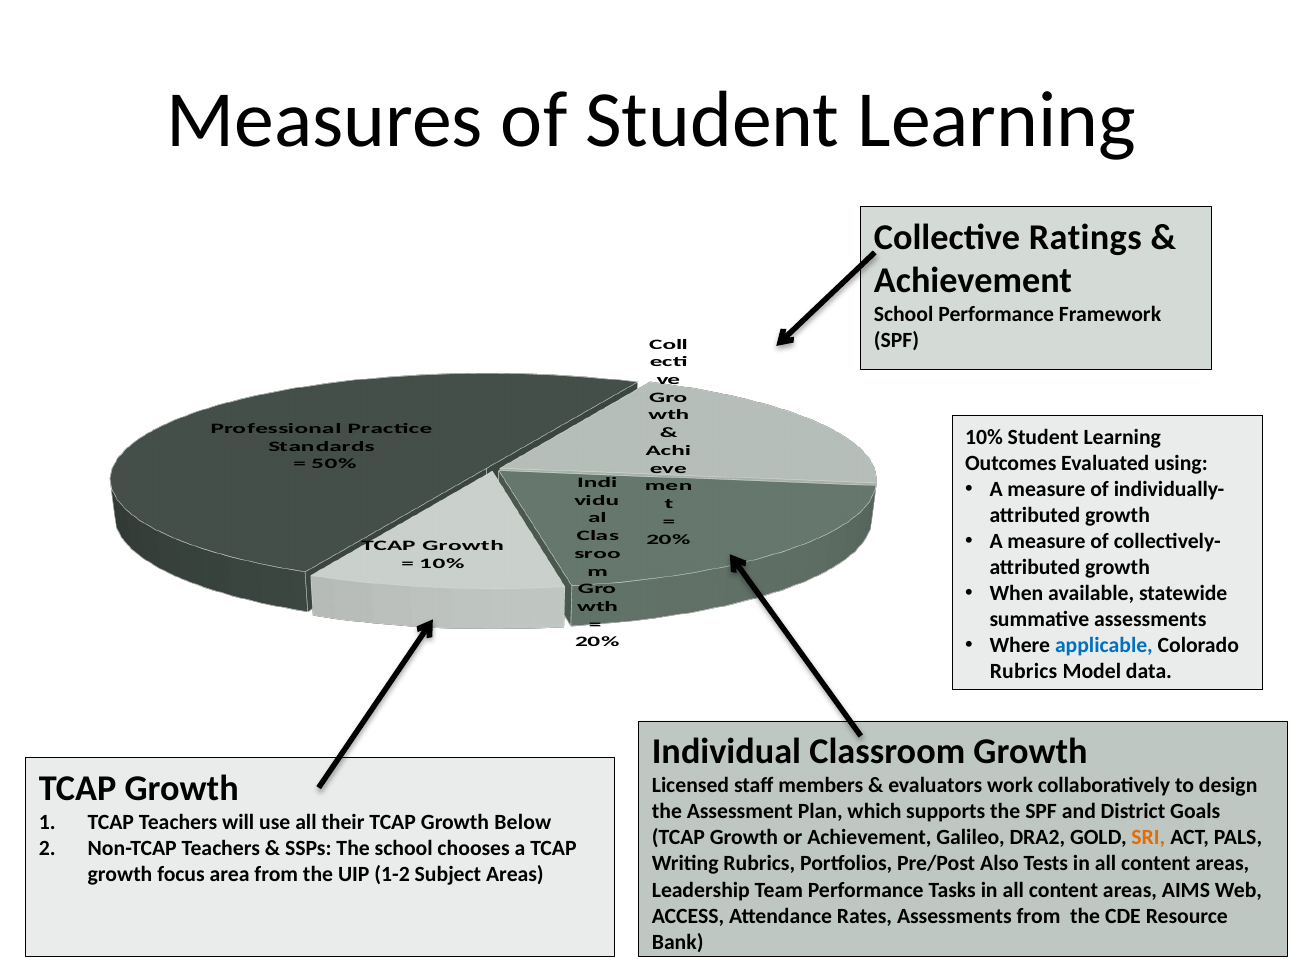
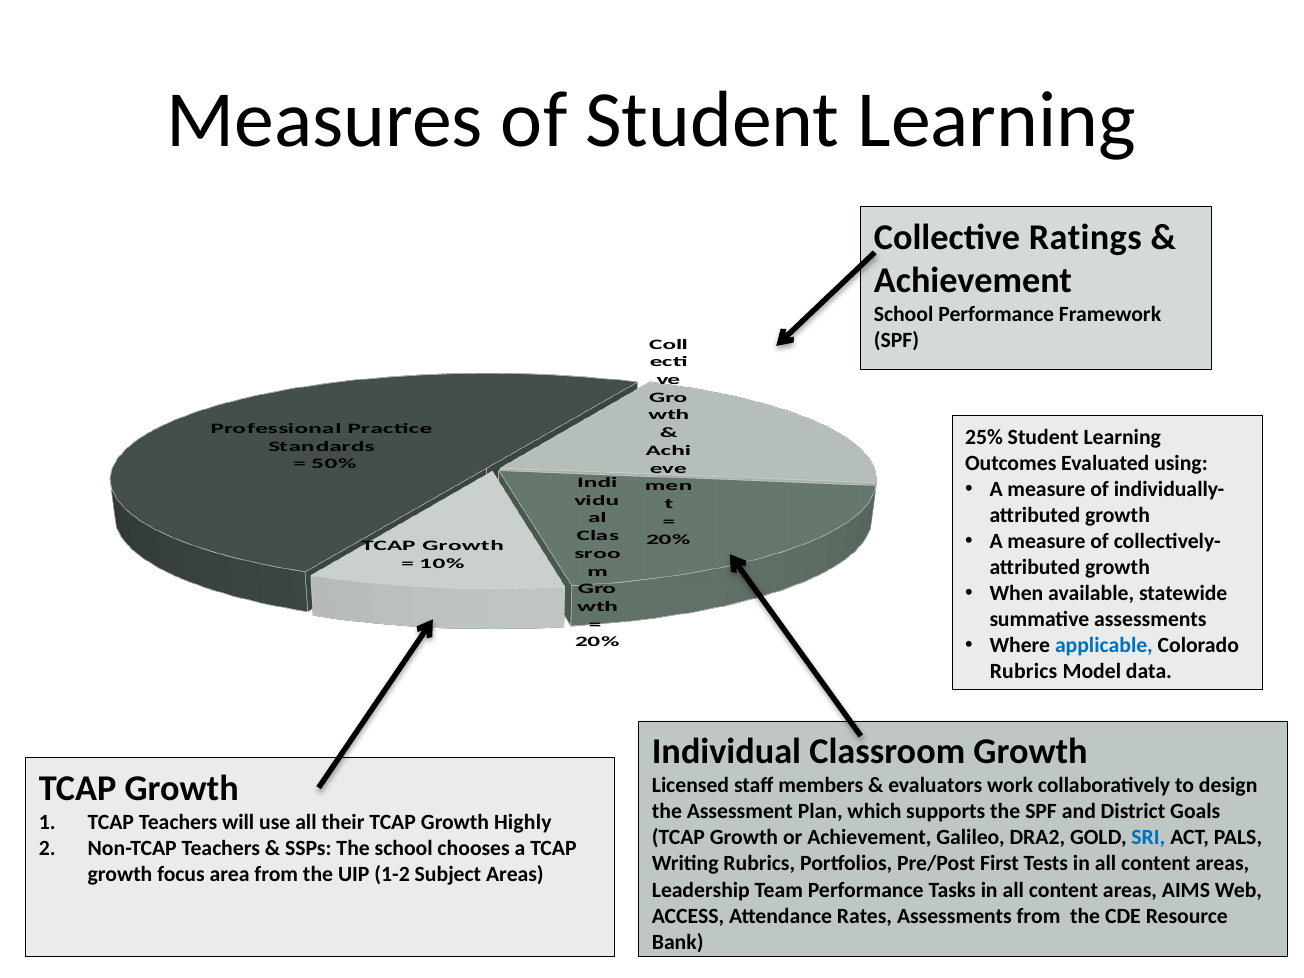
10% at (984, 437): 10% -> 25%
Below: Below -> Highly
SRI colour: orange -> blue
Also: Also -> First
